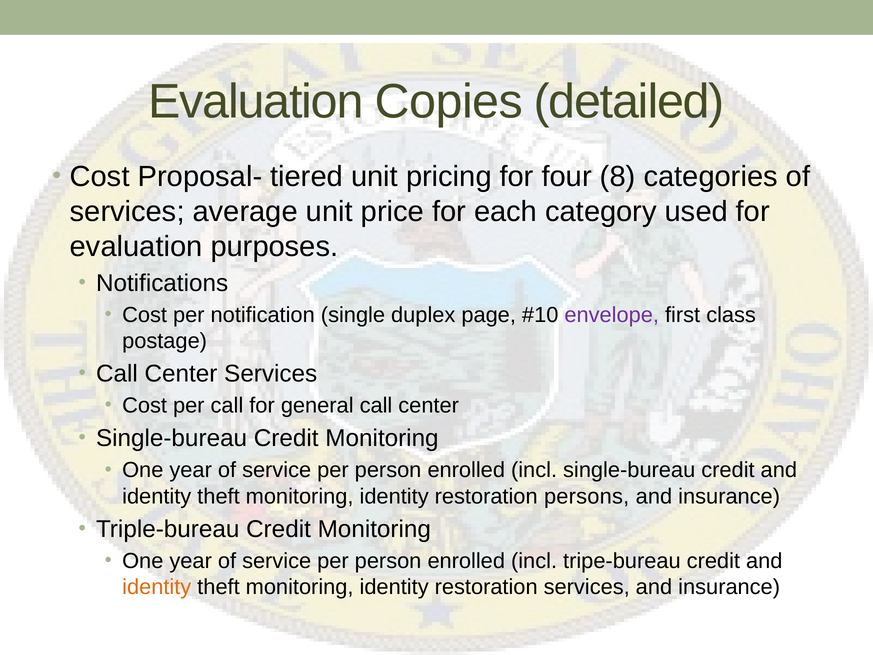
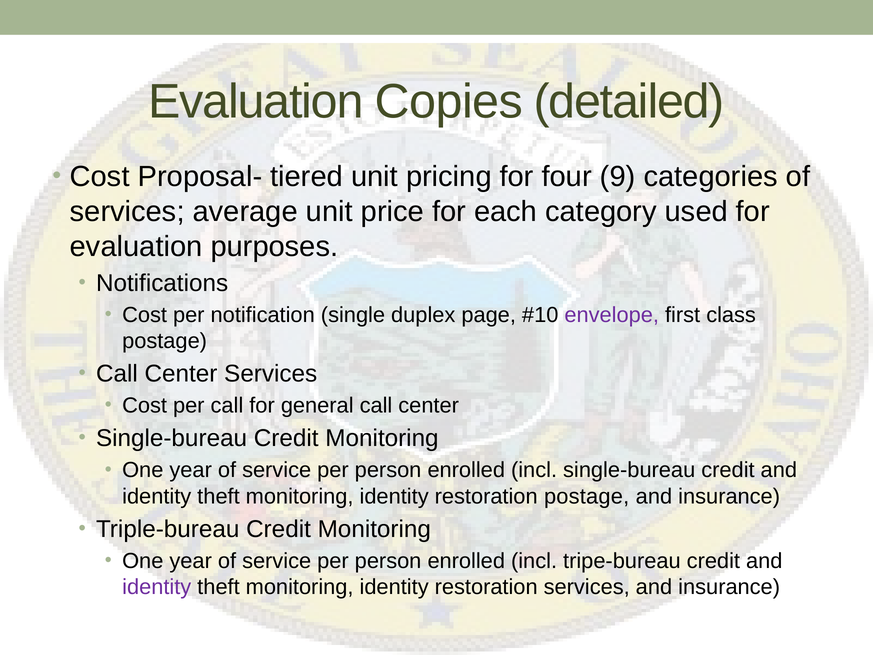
8: 8 -> 9
restoration persons: persons -> postage
identity at (157, 587) colour: orange -> purple
